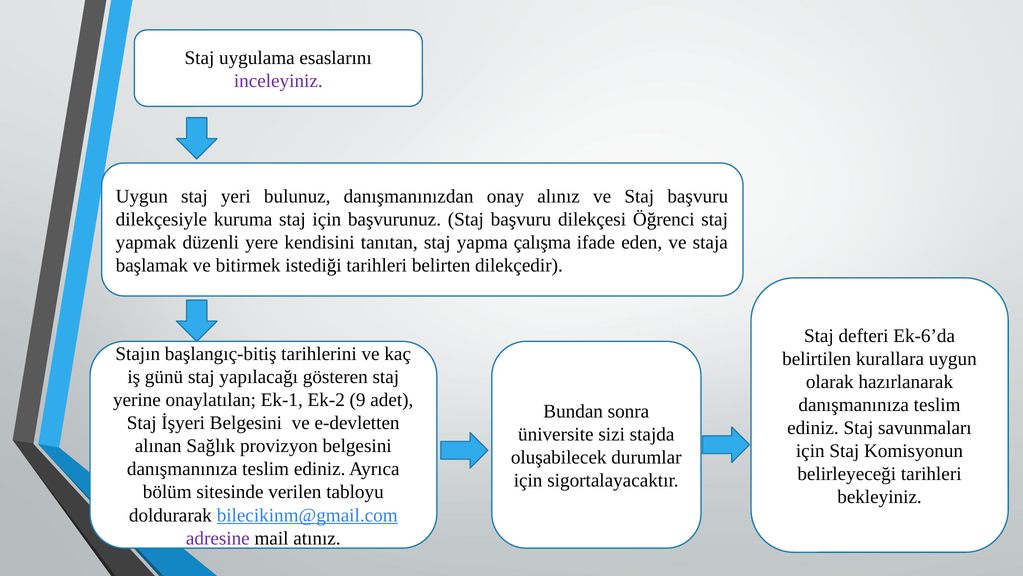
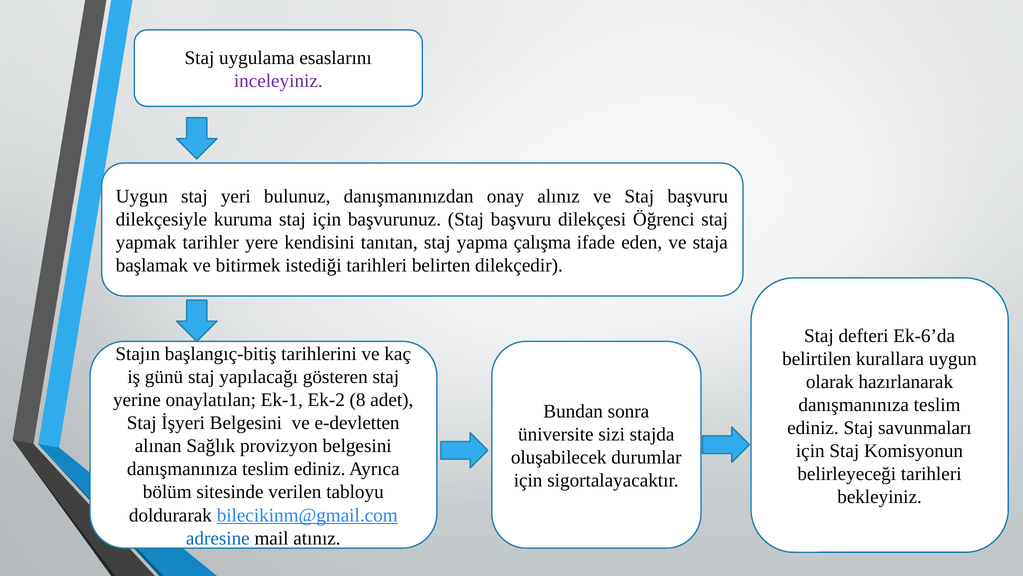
düzenli: düzenli -> tarihler
9: 9 -> 8
adresine colour: purple -> blue
